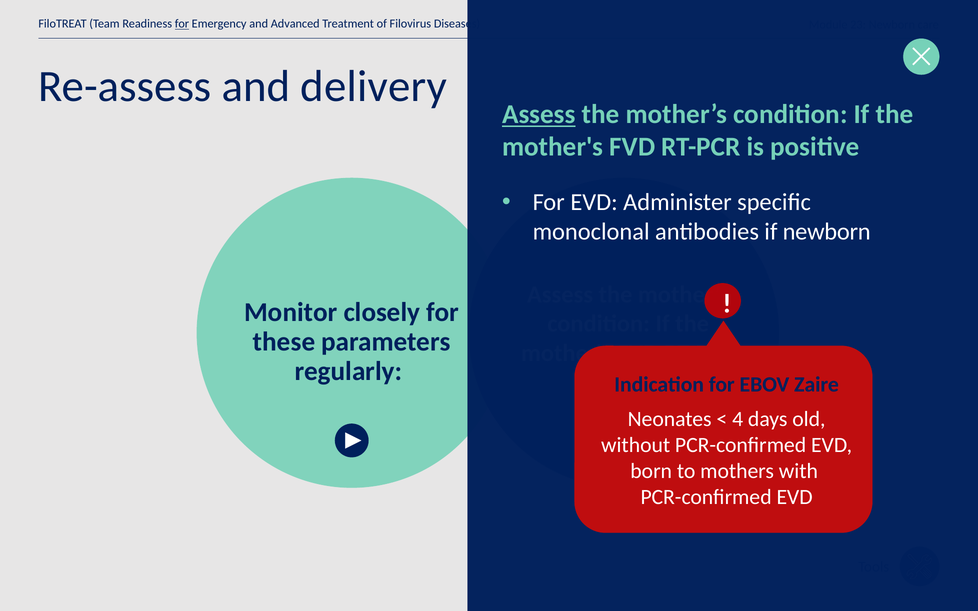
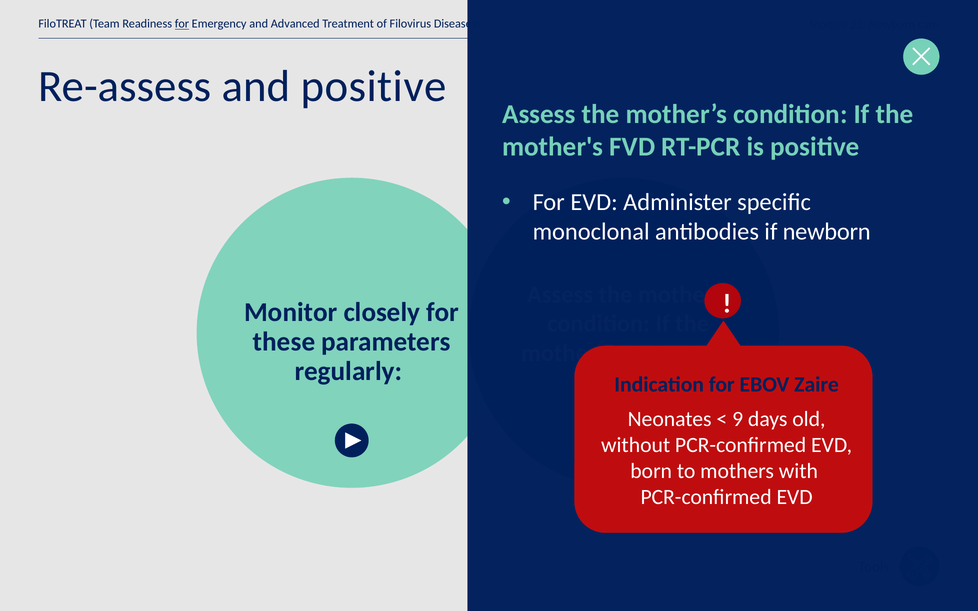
and delivery: delivery -> positive
Assess at (539, 114) underline: present -> none
4: 4 -> 9
